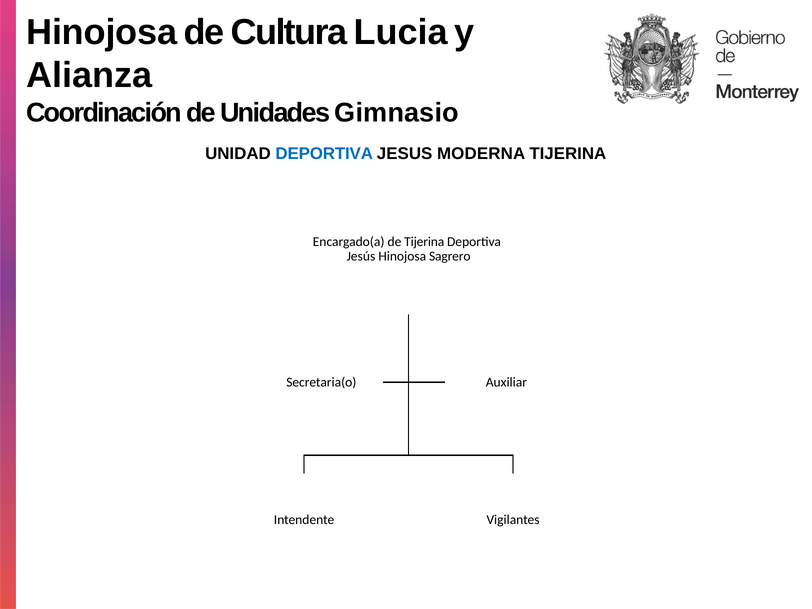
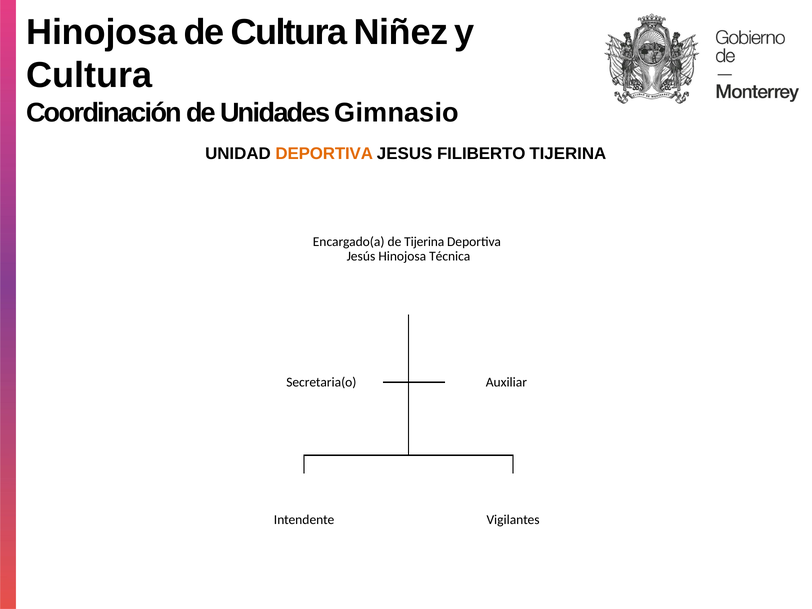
Lucia: Lucia -> Niñez
Alianza at (89, 75): Alianza -> Cultura
DEPORTIVA at (324, 154) colour: blue -> orange
MODERNA: MODERNA -> FILIBERTO
Sagrero: Sagrero -> Técnica
